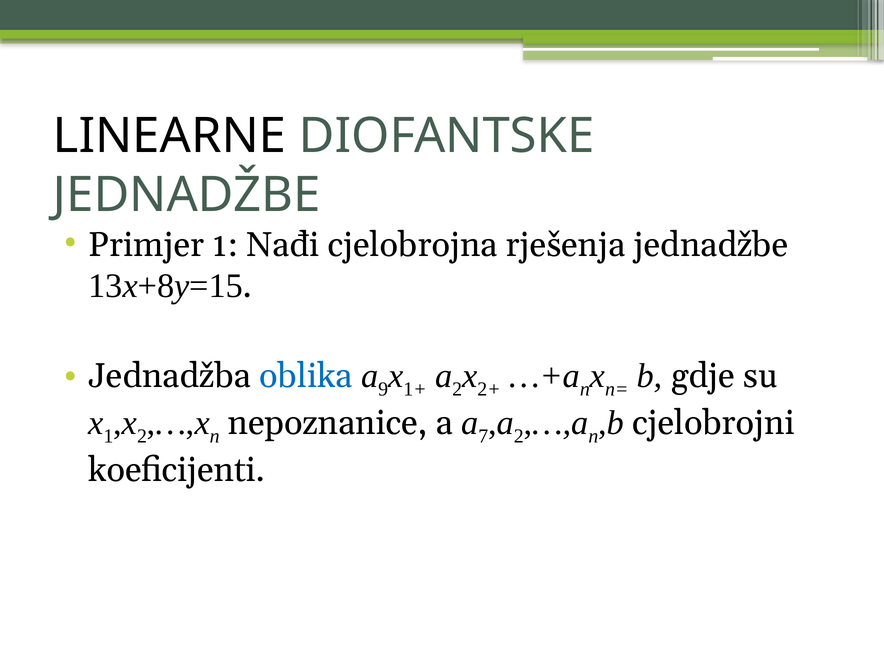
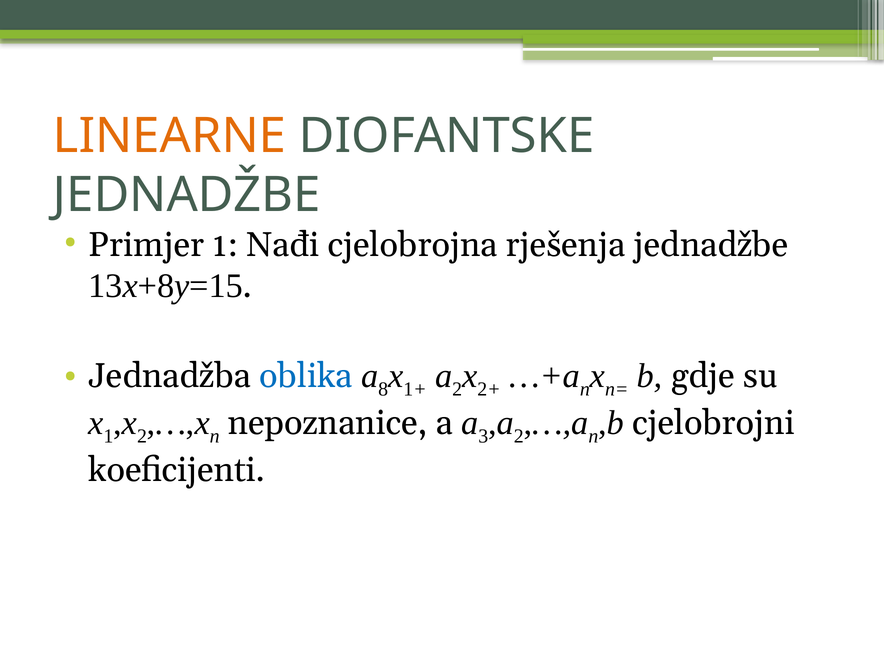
LINEARNE colour: black -> orange
9: 9 -> 8
7: 7 -> 3
